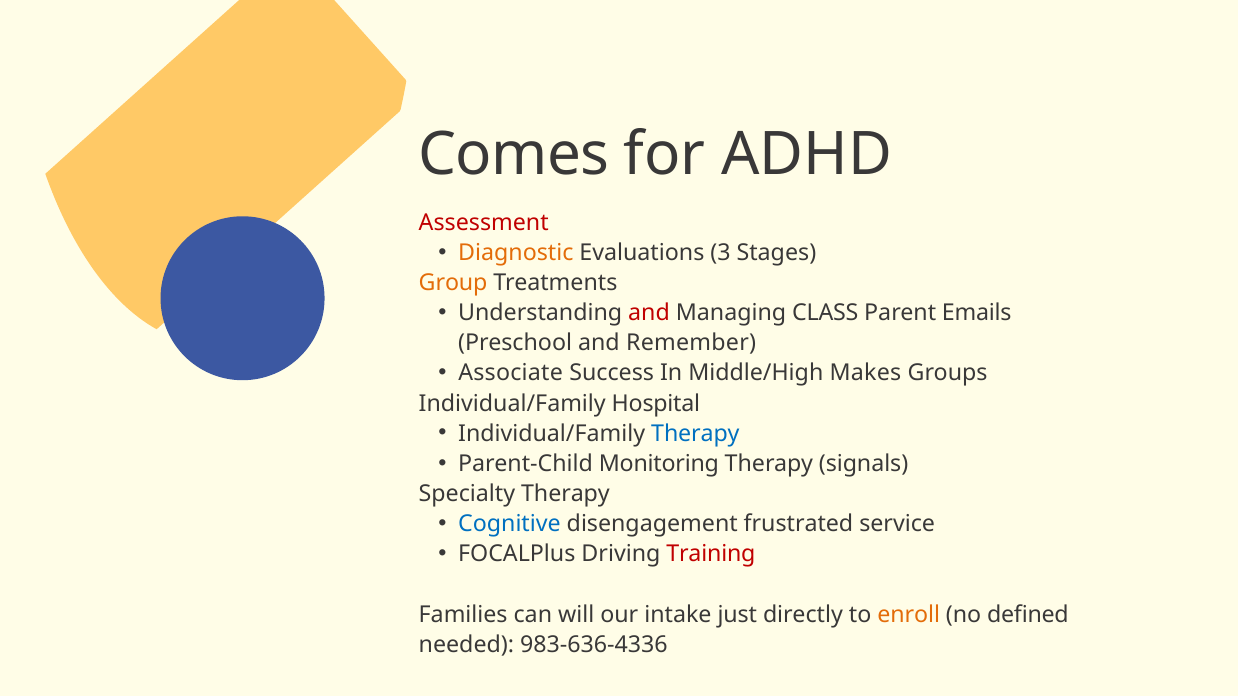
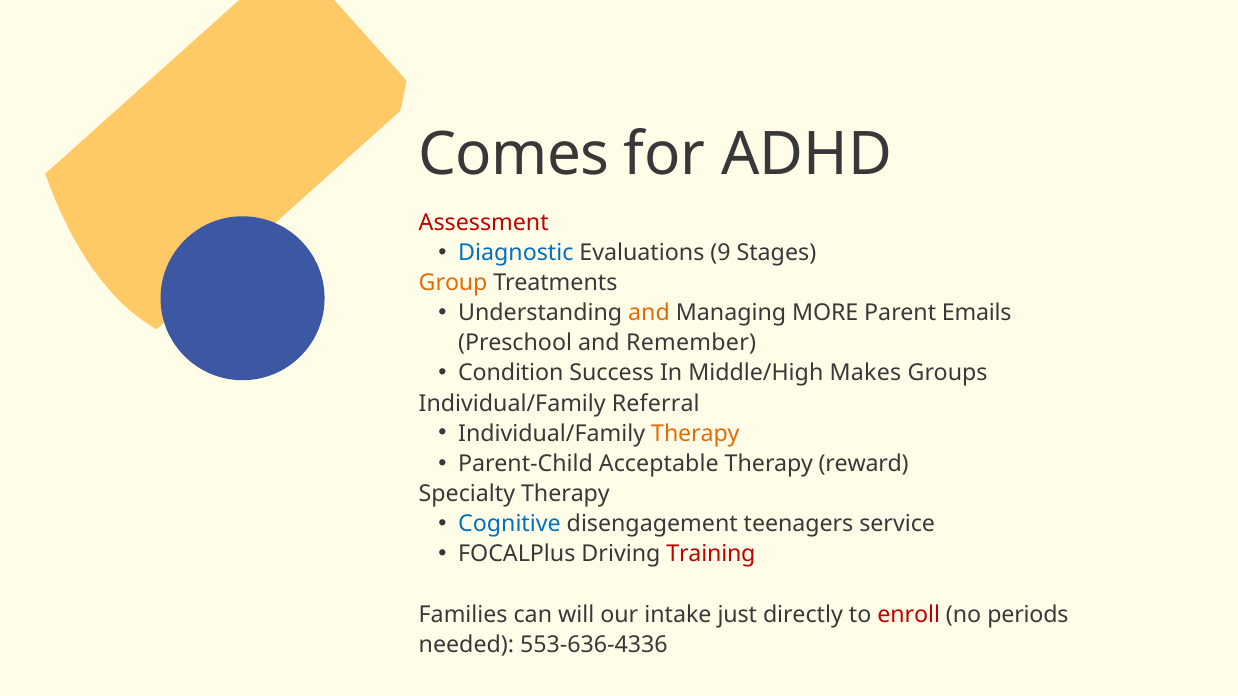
Diagnostic colour: orange -> blue
3: 3 -> 9
and at (649, 313) colour: red -> orange
CLASS: CLASS -> MORE
Associate: Associate -> Condition
Hospital: Hospital -> Referral
Therapy at (695, 434) colour: blue -> orange
Monitoring: Monitoring -> Acceptable
signals: signals -> reward
frustrated: frustrated -> teenagers
enroll colour: orange -> red
defined: defined -> periods
983-636-4336: 983-636-4336 -> 553-636-4336
